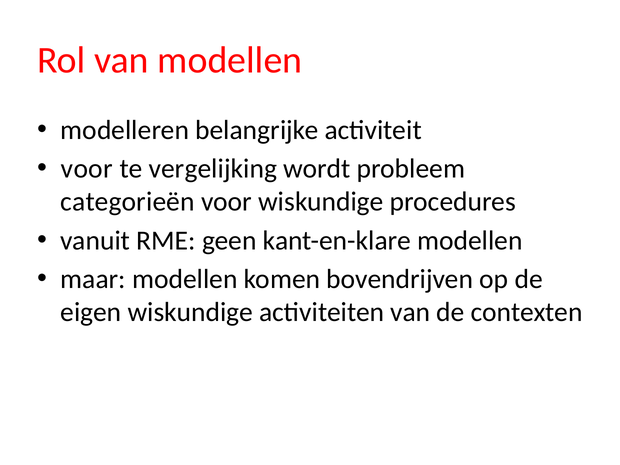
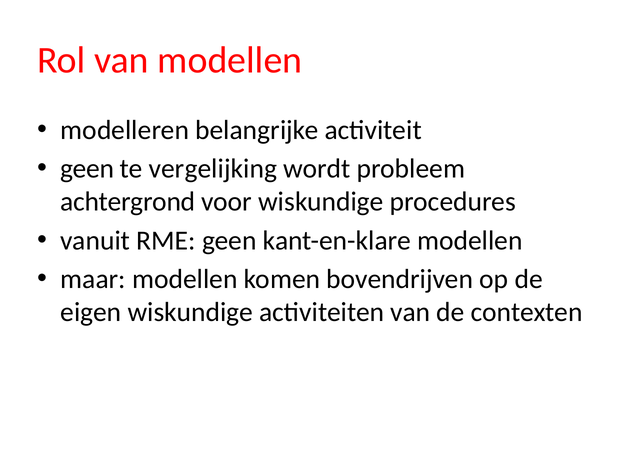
voor at (87, 169): voor -> geen
categorieën: categorieën -> achtergrond
